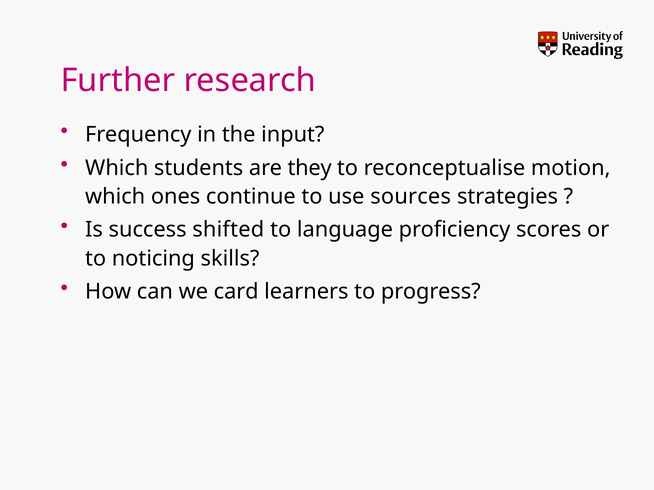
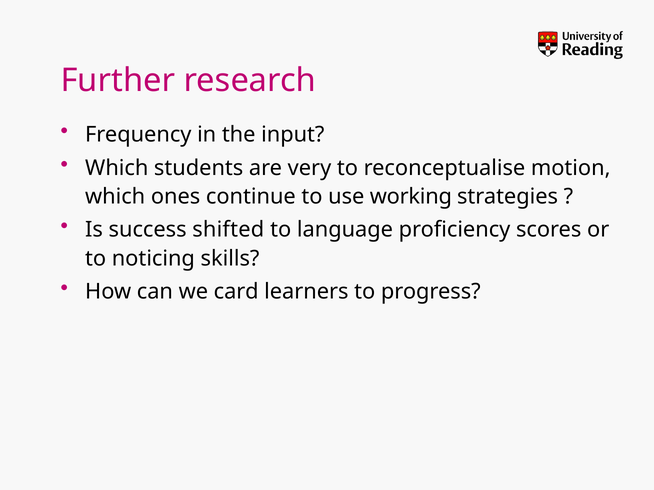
they: they -> very
sources: sources -> working
